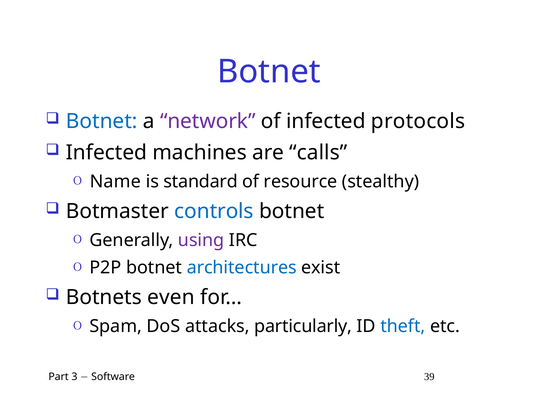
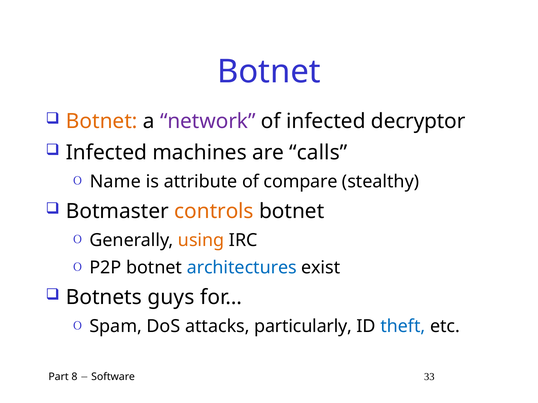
Botnet at (102, 121) colour: blue -> orange
protocols: protocols -> decryptor
standard: standard -> attribute
resource: resource -> compare
controls colour: blue -> orange
using colour: purple -> orange
even: even -> guys
3: 3 -> 8
39: 39 -> 33
